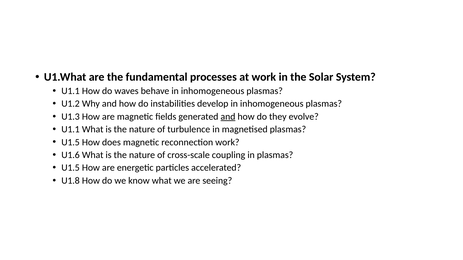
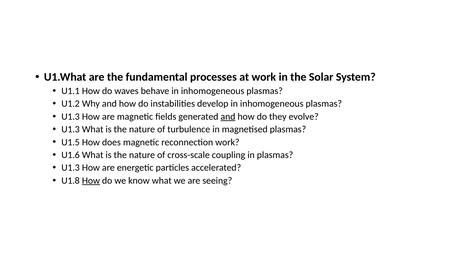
U1.1 at (71, 130): U1.1 -> U1.3
U1.5 at (71, 168): U1.5 -> U1.3
How at (91, 181) underline: none -> present
